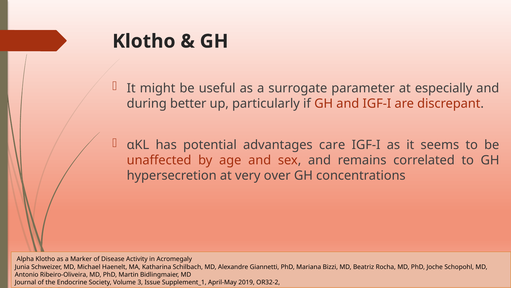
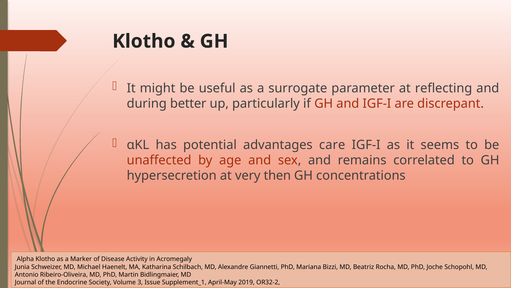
especially: especially -> reflecting
over: over -> then
